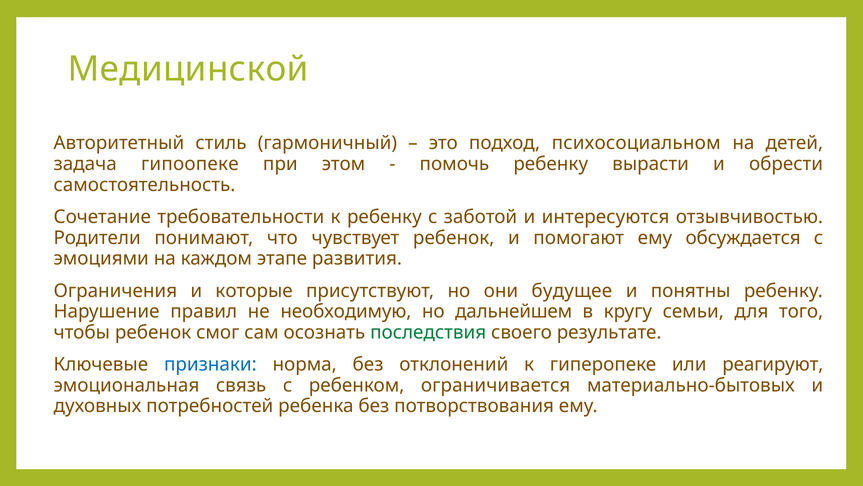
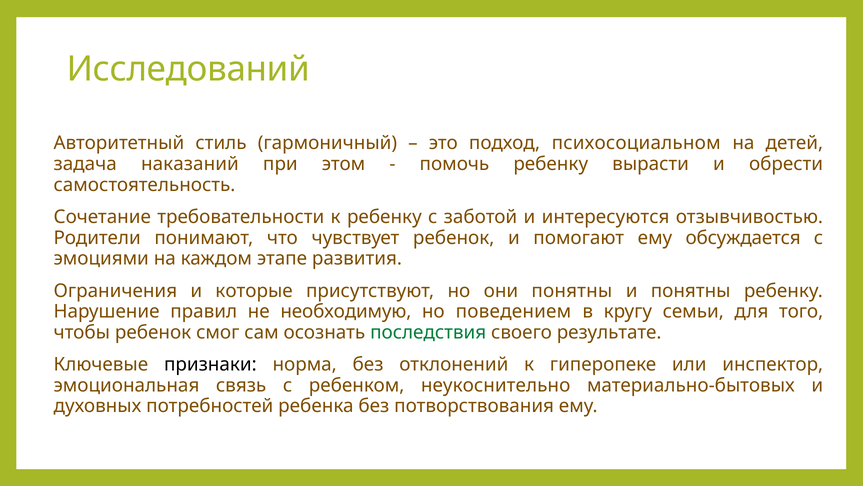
Медицинской: Медицинской -> Исследований
гипоопеке: гипоопеке -> наказаний
они будущее: будущее -> понятны
дальнейшем: дальнейшем -> поведением
признаки colour: blue -> black
реагируют: реагируют -> инспектор
ограничивается: ограничивается -> неукоснительно
